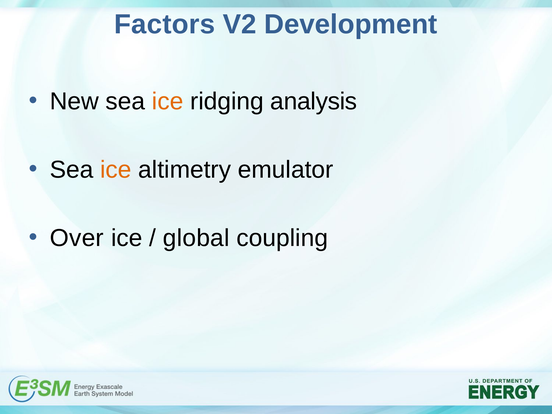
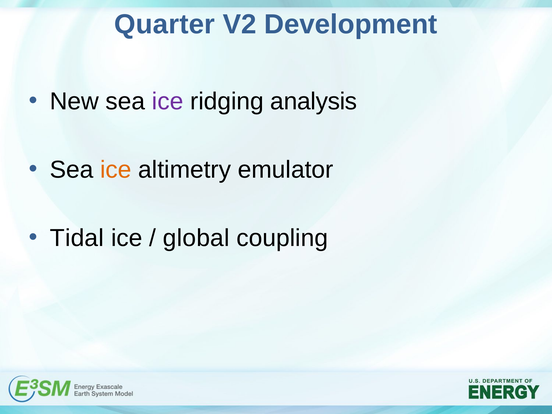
Factors: Factors -> Quarter
ice at (168, 101) colour: orange -> purple
Over: Over -> Tidal
